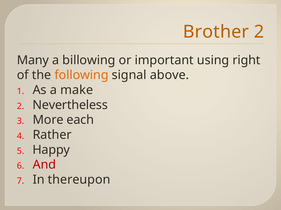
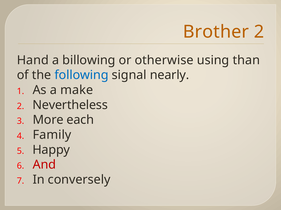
Many: Many -> Hand
important: important -> otherwise
right: right -> than
following colour: orange -> blue
above: above -> nearly
Rather: Rather -> Family
thereupon: thereupon -> conversely
